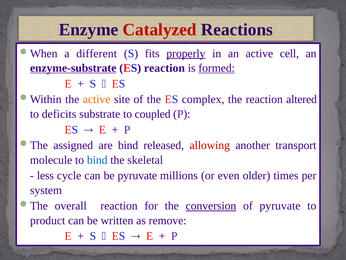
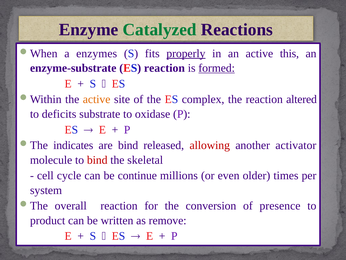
Catalyzed colour: red -> green
different: different -> enzymes
cell: cell -> this
enzyme-substrate underline: present -> none
coupled: coupled -> oxidase
assigned: assigned -> indicates
transport: transport -> activator
bind at (97, 160) colour: blue -> red
less: less -> cell
be pyruvate: pyruvate -> continue
conversion underline: present -> none
of pyruvate: pyruvate -> presence
